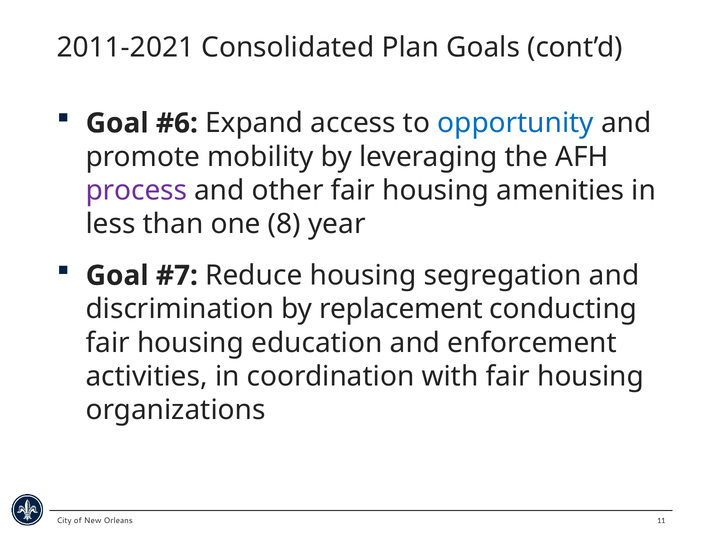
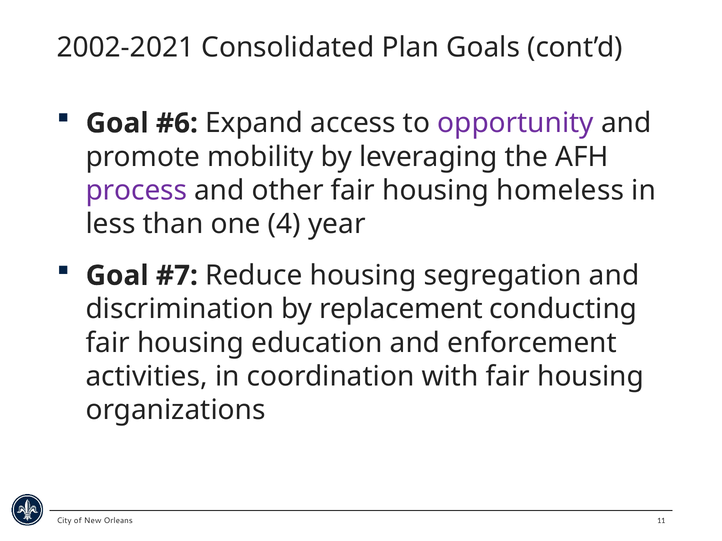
2011-2021: 2011-2021 -> 2002-2021
opportunity colour: blue -> purple
amenities: amenities -> homeless
8: 8 -> 4
